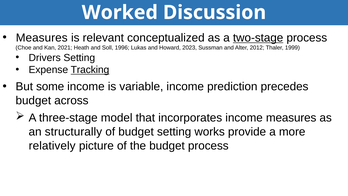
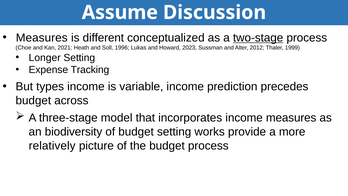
Worked: Worked -> Assume
relevant: relevant -> different
Drivers: Drivers -> Longer
Tracking underline: present -> none
some: some -> types
structurally: structurally -> biodiversity
